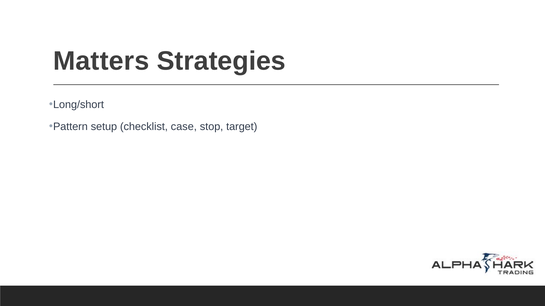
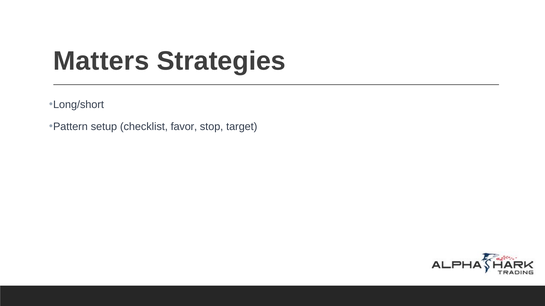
case: case -> favor
